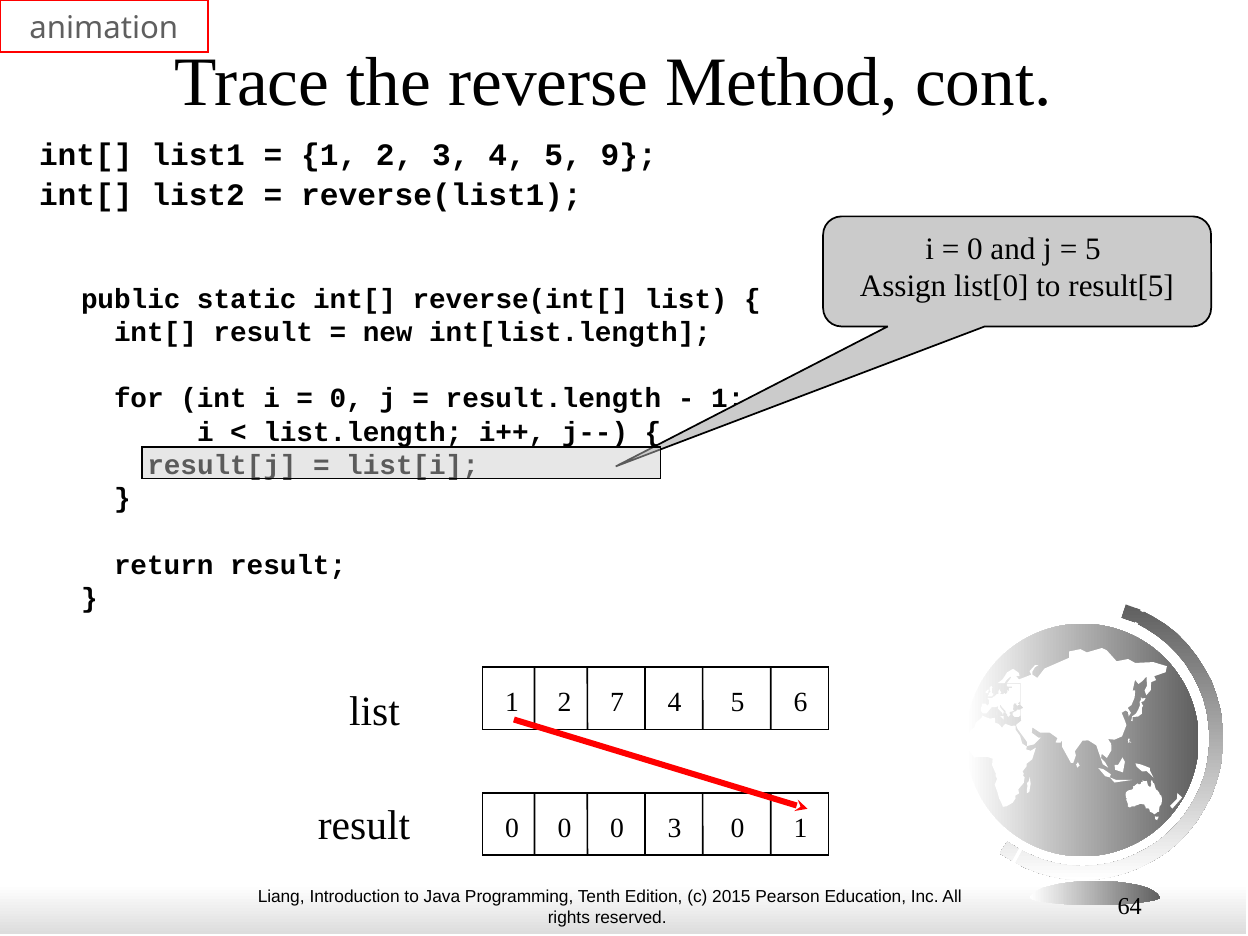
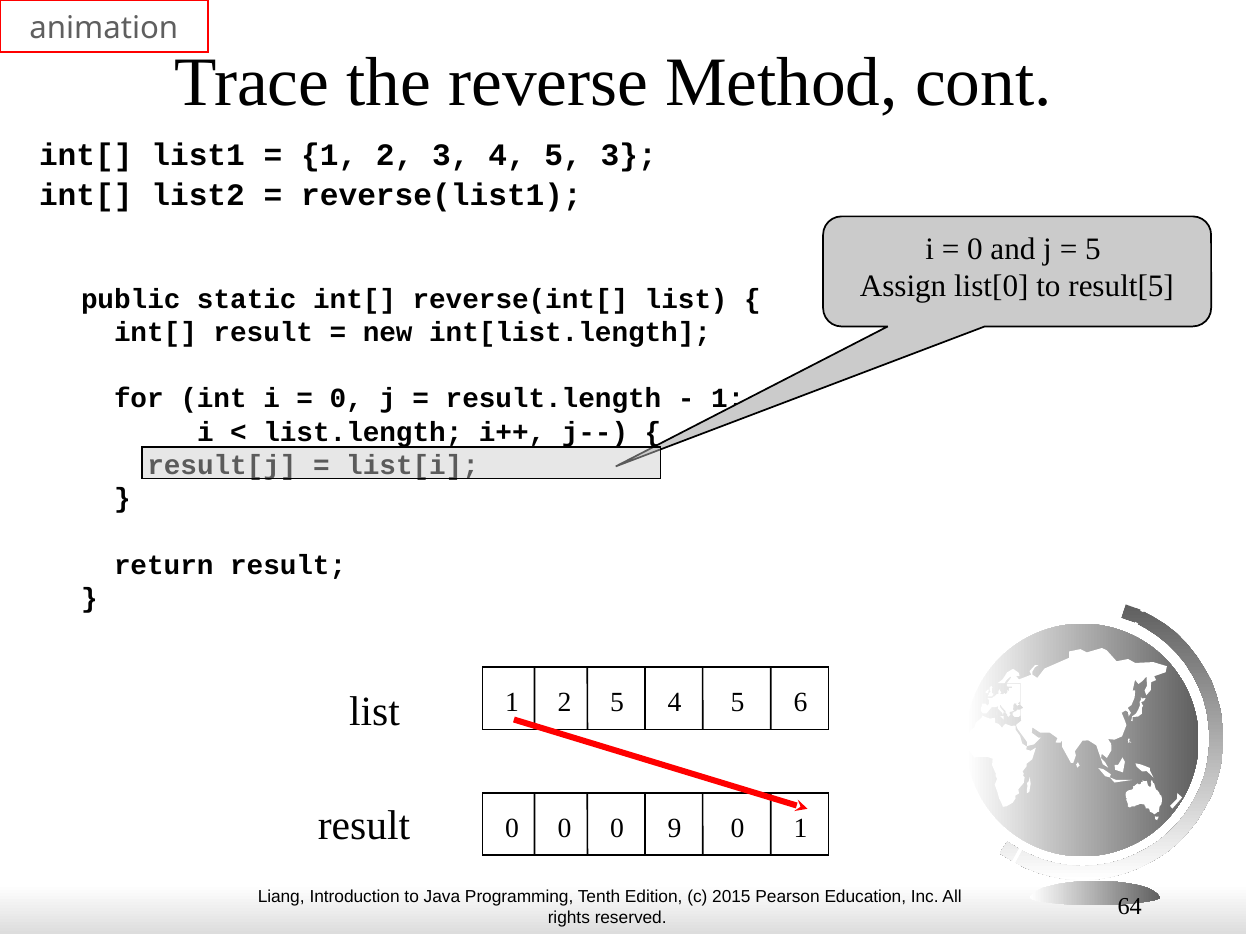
5 9: 9 -> 3
2 7: 7 -> 5
0 3: 3 -> 9
